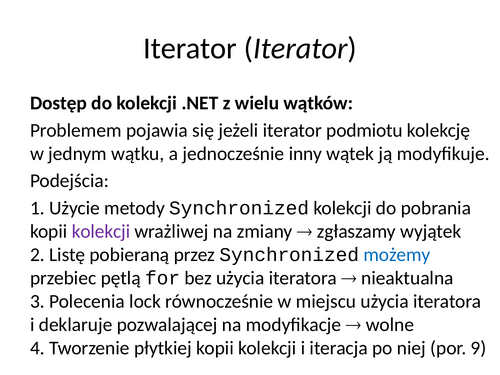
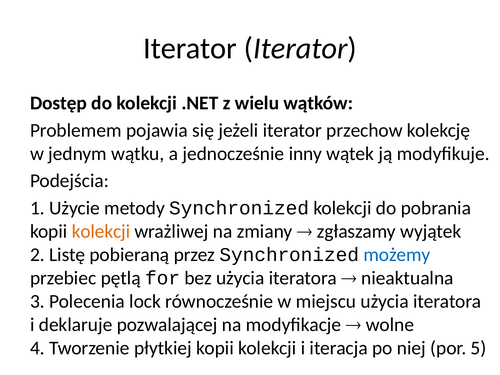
podmiotu: podmiotu -> przechow
kolekcji at (101, 231) colour: purple -> orange
9: 9 -> 5
